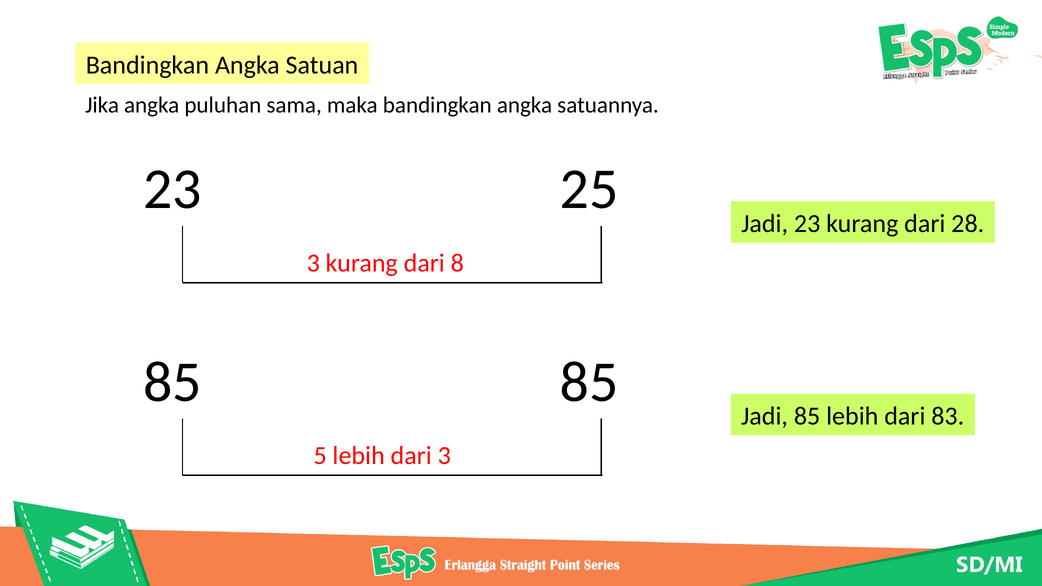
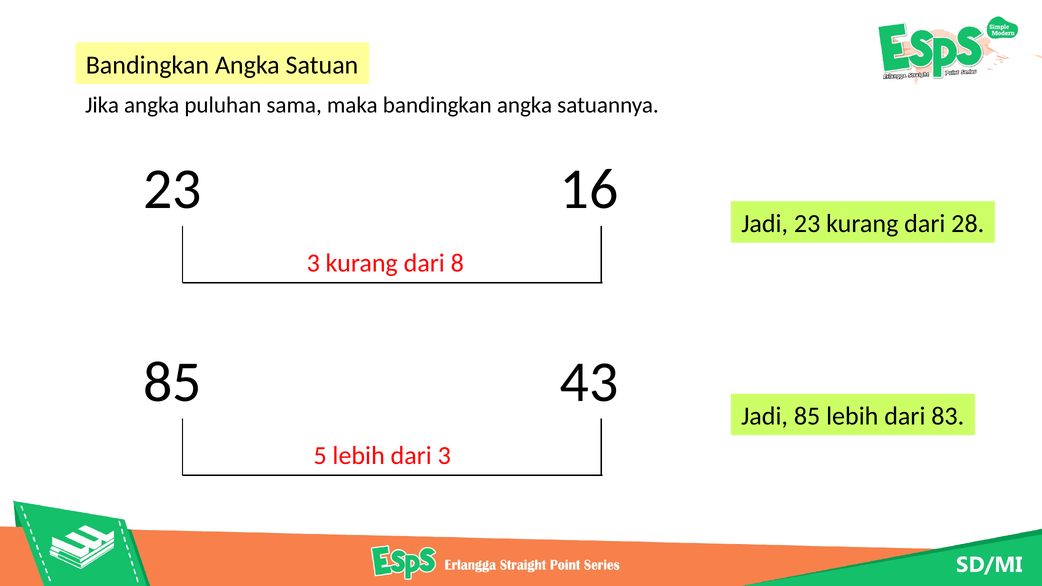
25: 25 -> 16
85 85: 85 -> 43
